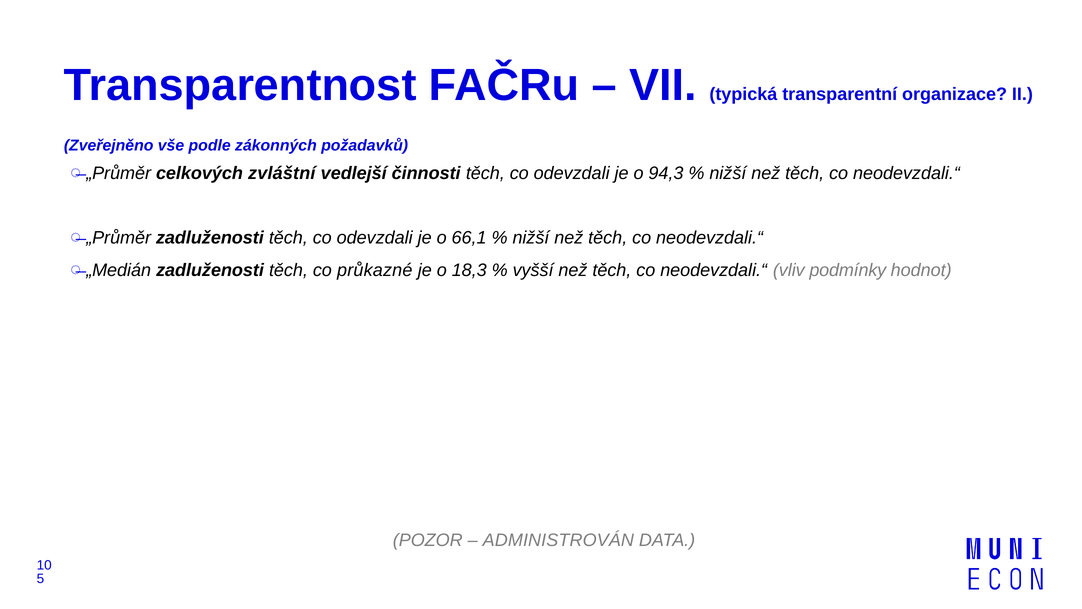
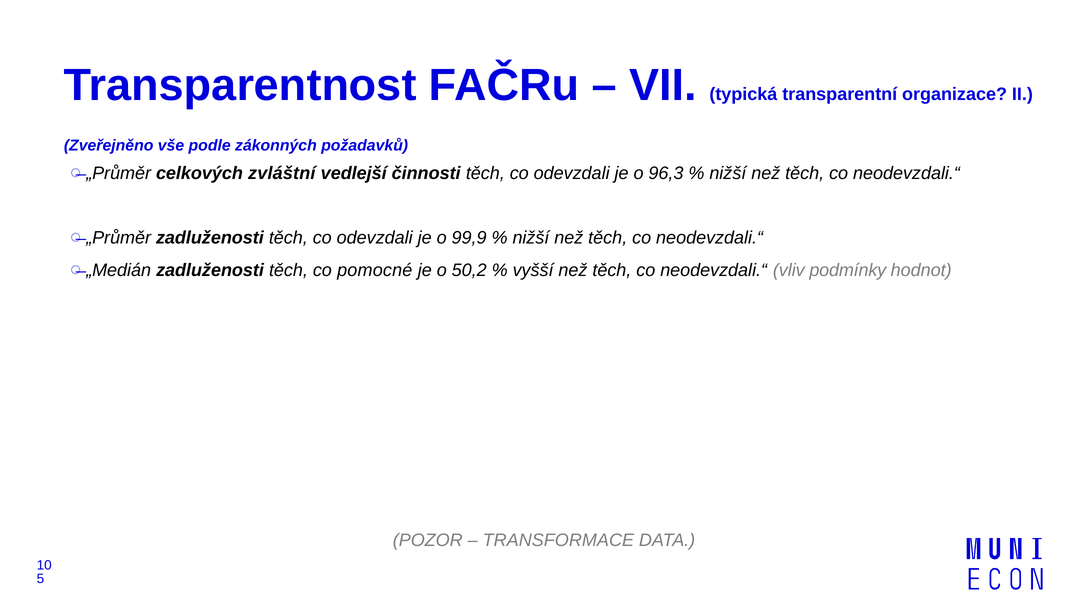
94,3: 94,3 -> 96,3
66,1: 66,1 -> 99,9
průkazné: průkazné -> pomocné
18,3: 18,3 -> 50,2
ADMINISTROVÁN: ADMINISTROVÁN -> TRANSFORMACE
